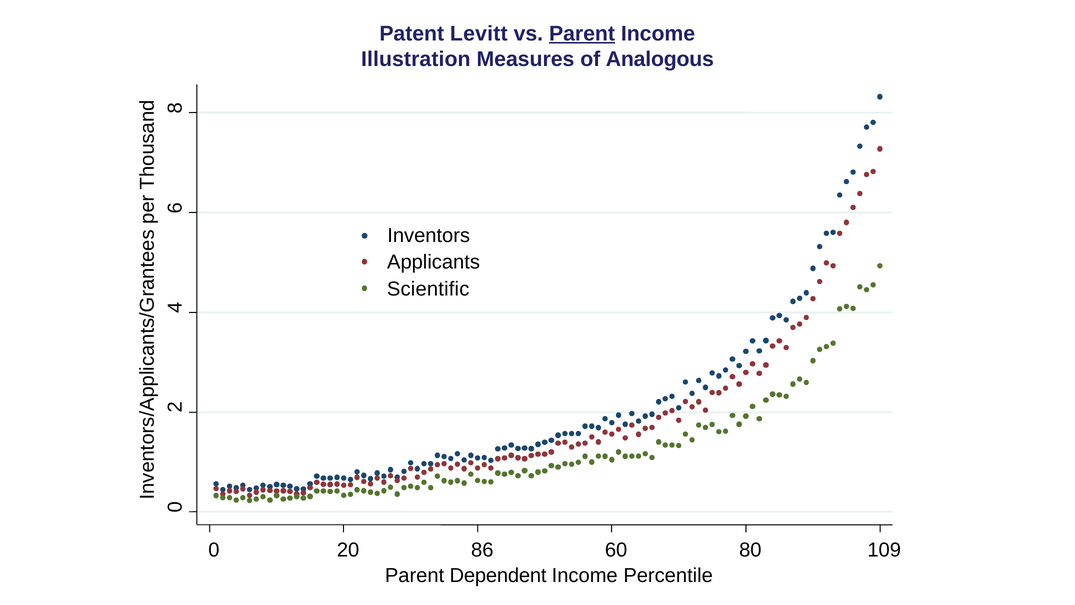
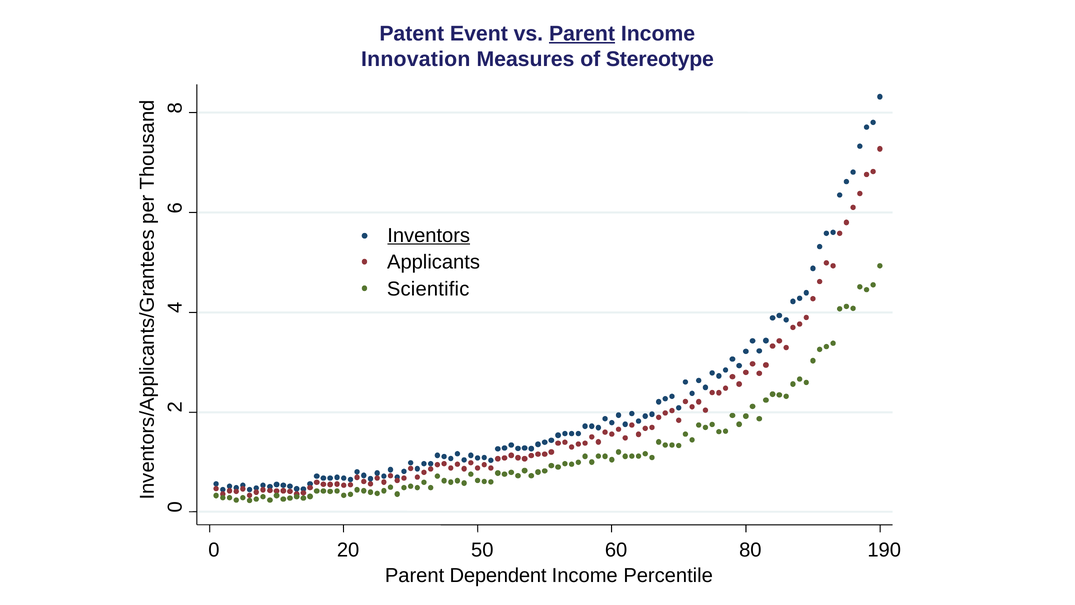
Levitt: Levitt -> Event
Illustration: Illustration -> Innovation
Analogous: Analogous -> Stereotype
Inventors underline: none -> present
86: 86 -> 50
109: 109 -> 190
